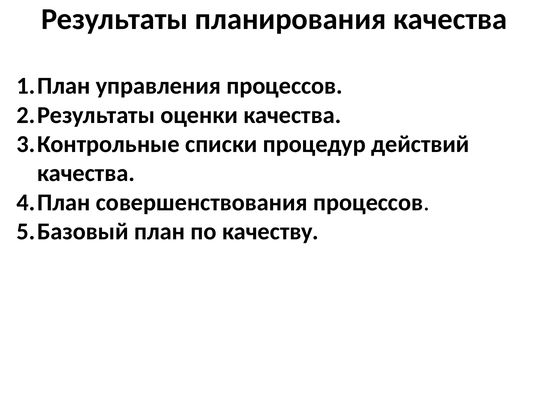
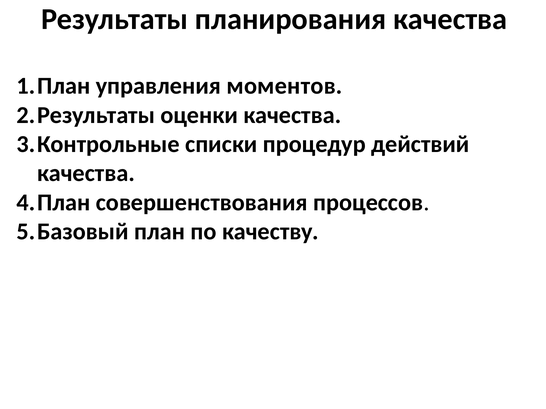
управления процессов: процессов -> моментов
